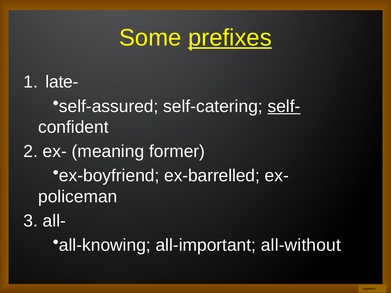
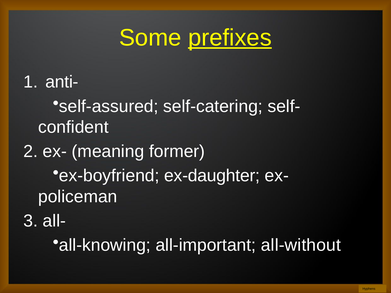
late-: late- -> anti-
self- underline: present -> none
ex-barrelled: ex-barrelled -> ex-daughter
